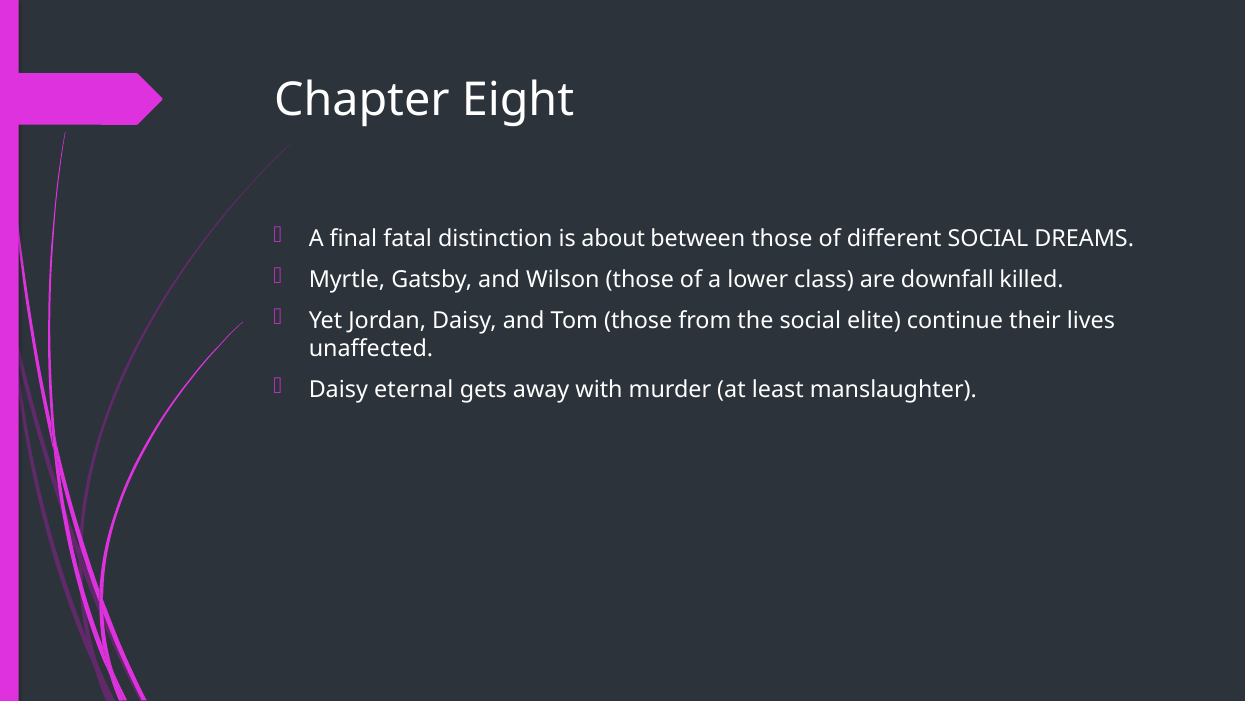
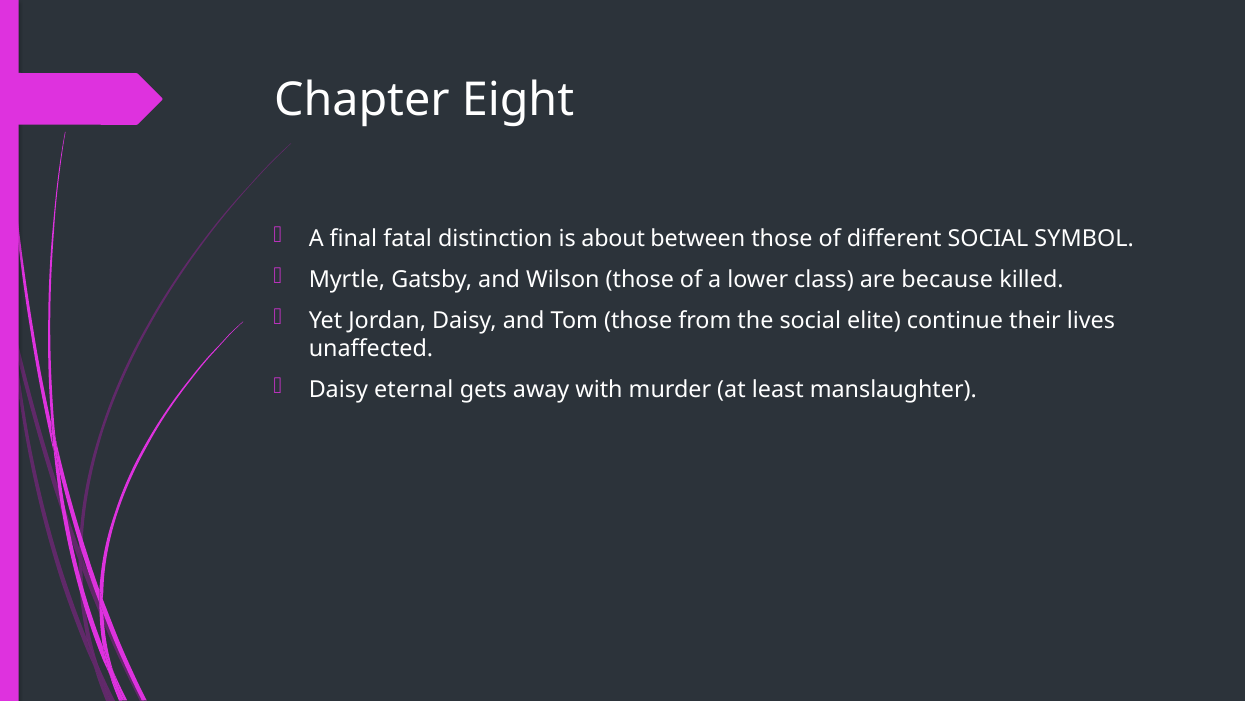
DREAMS: DREAMS -> SYMBOL
downfall: downfall -> because
